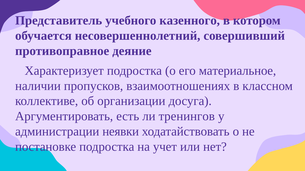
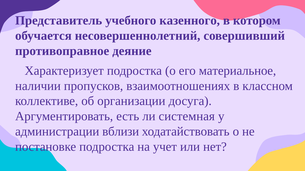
тренингов: тренингов -> системная
неявки: неявки -> вблизи
